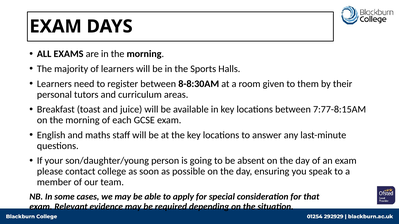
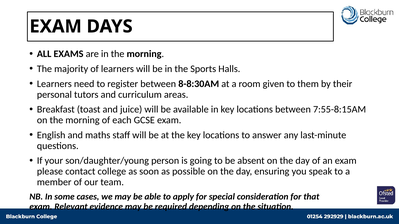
7:77-8:15AM: 7:77-8:15AM -> 7:55-8:15AM
